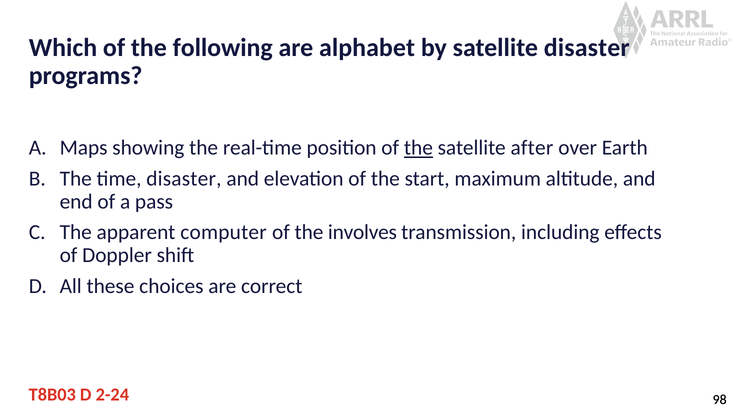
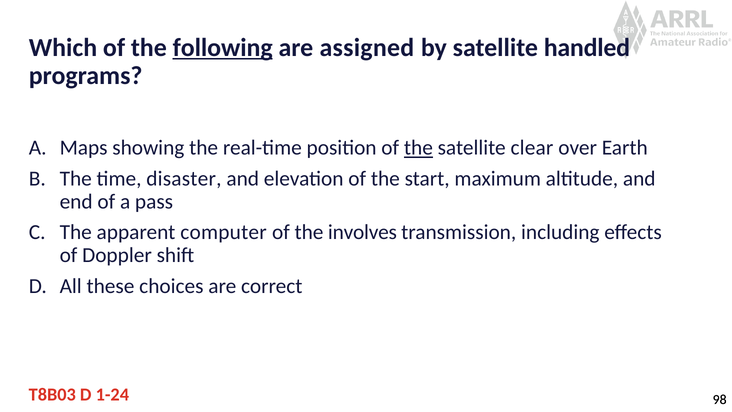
following underline: none -> present
alphabet: alphabet -> assigned
satellite disaster: disaster -> handled
after: after -> clear
2-24: 2-24 -> 1-24
